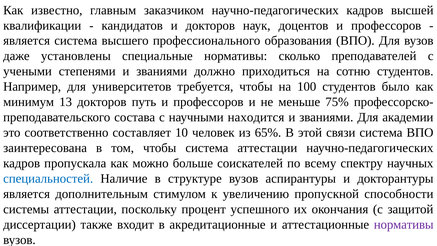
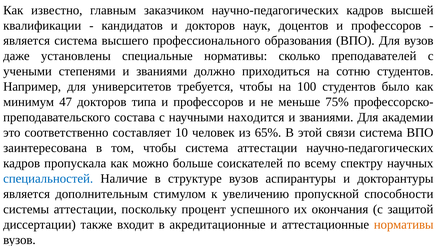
13: 13 -> 47
путь: путь -> типа
нормативы at (404, 224) colour: purple -> orange
